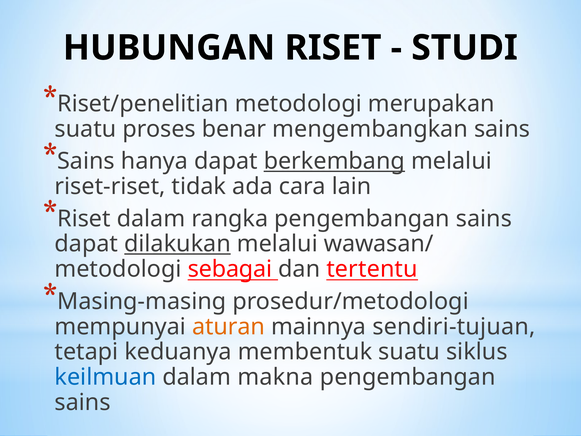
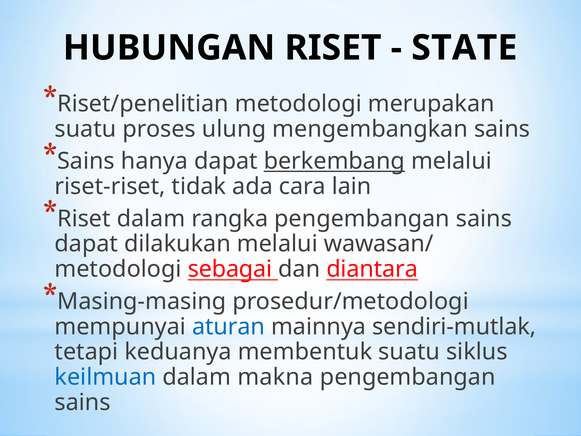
STUDI: STUDI -> STATE
benar: benar -> ulung
dilakukan underline: present -> none
tertentu: tertentu -> diantara
aturan colour: orange -> blue
sendiri-tujuan: sendiri-tujuan -> sendiri-mutlak
